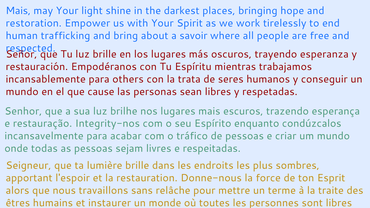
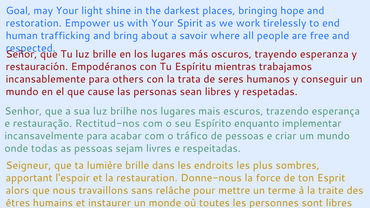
Mais at (18, 11): Mais -> Goal
Integrity-nos: Integrity-nos -> Rectitud-nos
condúzcalos: condúzcalos -> implementar
